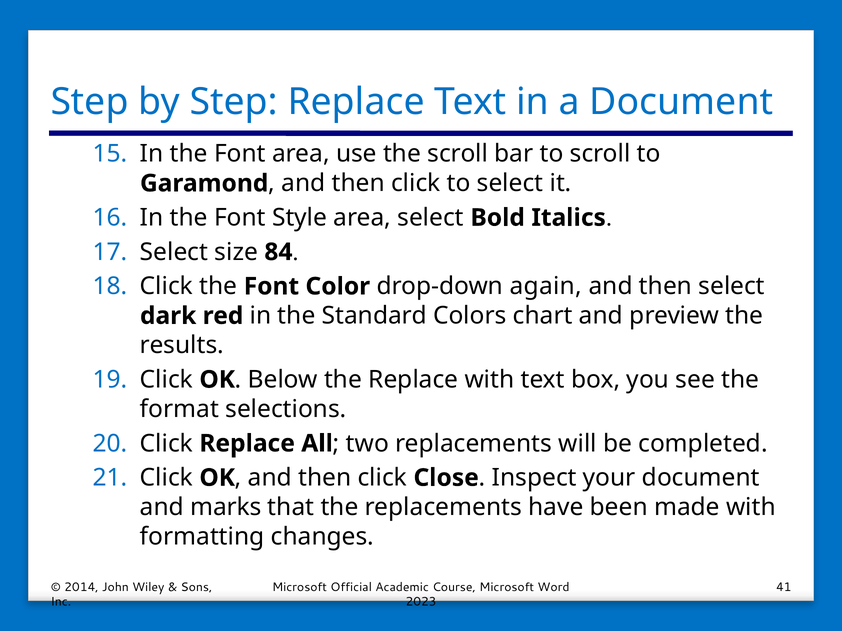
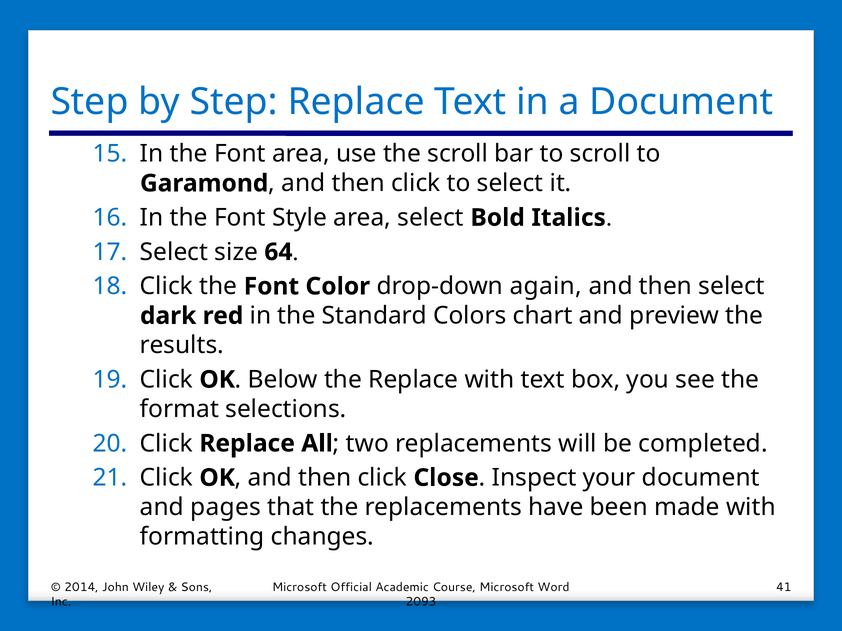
84: 84 -> 64
marks: marks -> pages
2023: 2023 -> 2093
